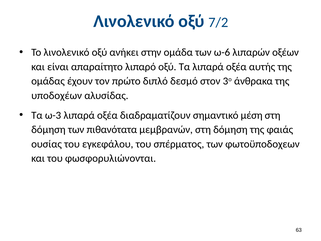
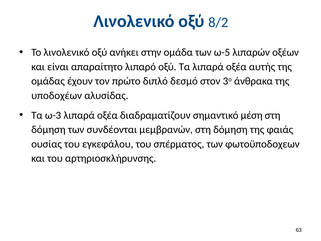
7/2: 7/2 -> 8/2
ω-6: ω-6 -> ω-5
πιθανότατα: πιθανότατα -> συνδέονται
φωσφορυλιώνονται: φωσφορυλιώνονται -> αρτηριοσκλήρυνσης
